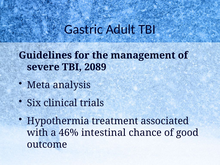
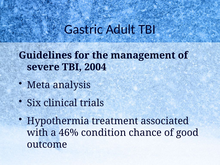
2089: 2089 -> 2004
intestinal: intestinal -> condition
